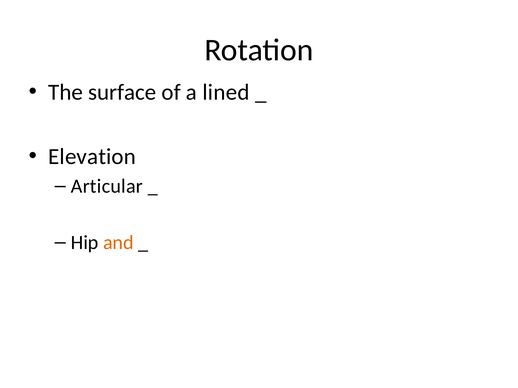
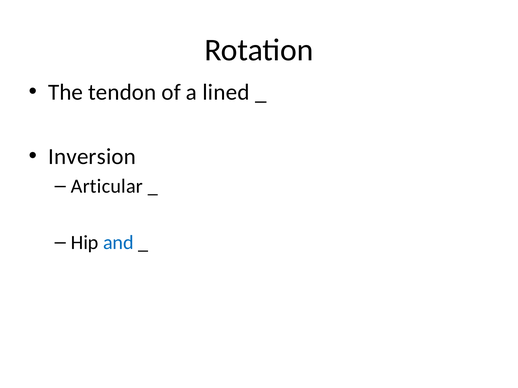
surface: surface -> tendon
Elevation: Elevation -> Inversion
and colour: orange -> blue
